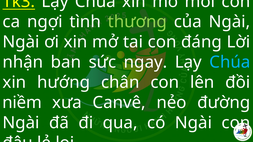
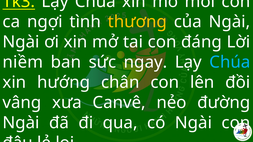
thương colour: light green -> yellow
nhận: nhận -> niềm
niềm: niềm -> vâng
